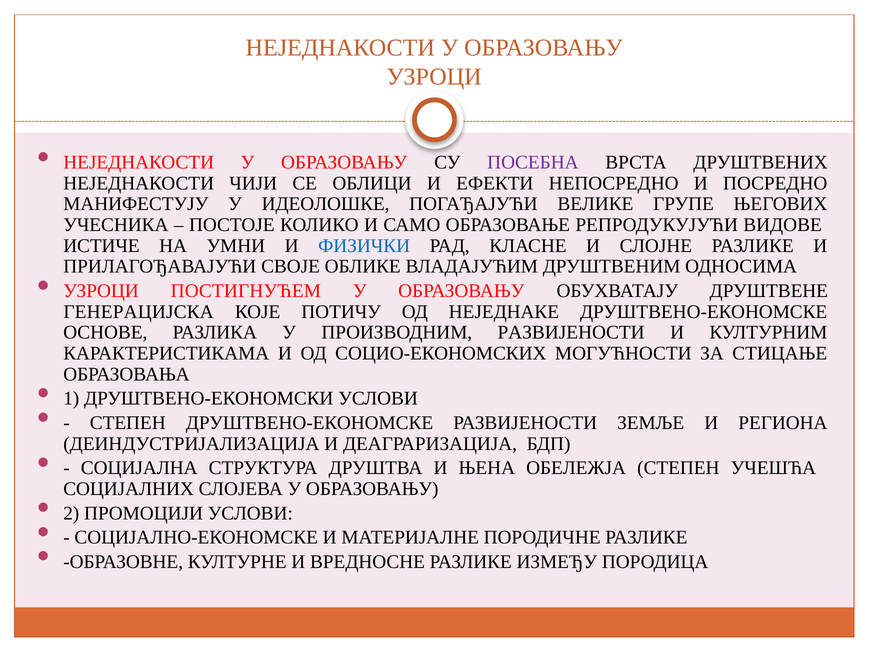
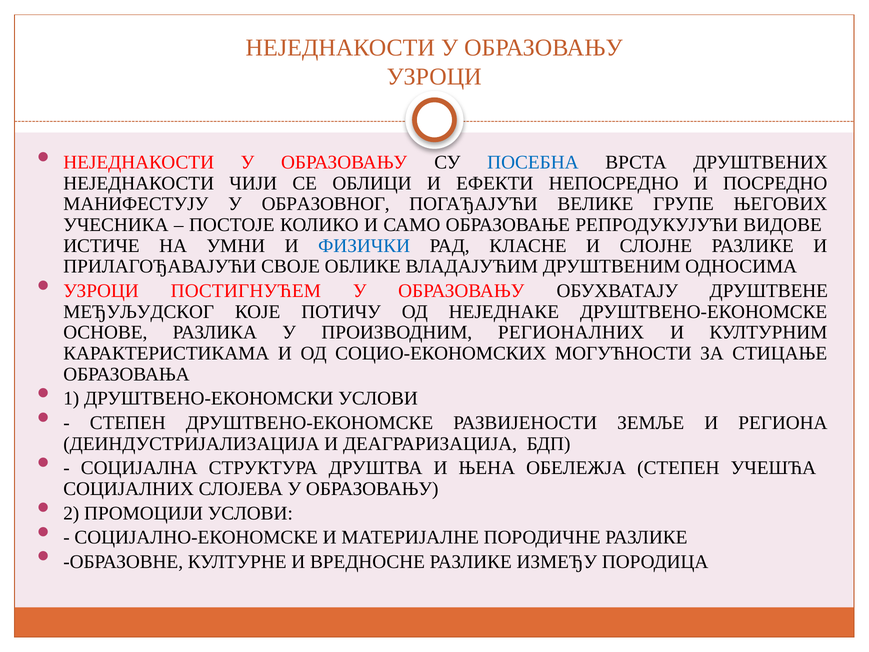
ПОСЕБНА colour: purple -> blue
ИДЕОЛОШКЕ: ИДЕОЛОШКЕ -> ОБРАЗОВНОГ
ГЕНЕРАЦИЈСКА: ГЕНЕРАЦИЈСКА -> МЕЂУЉУДСКОГ
ПРОИЗВОДНИМ РАЗВИЈЕНОСТИ: РАЗВИЈЕНОСТИ -> РЕГИОНАЛНИХ
